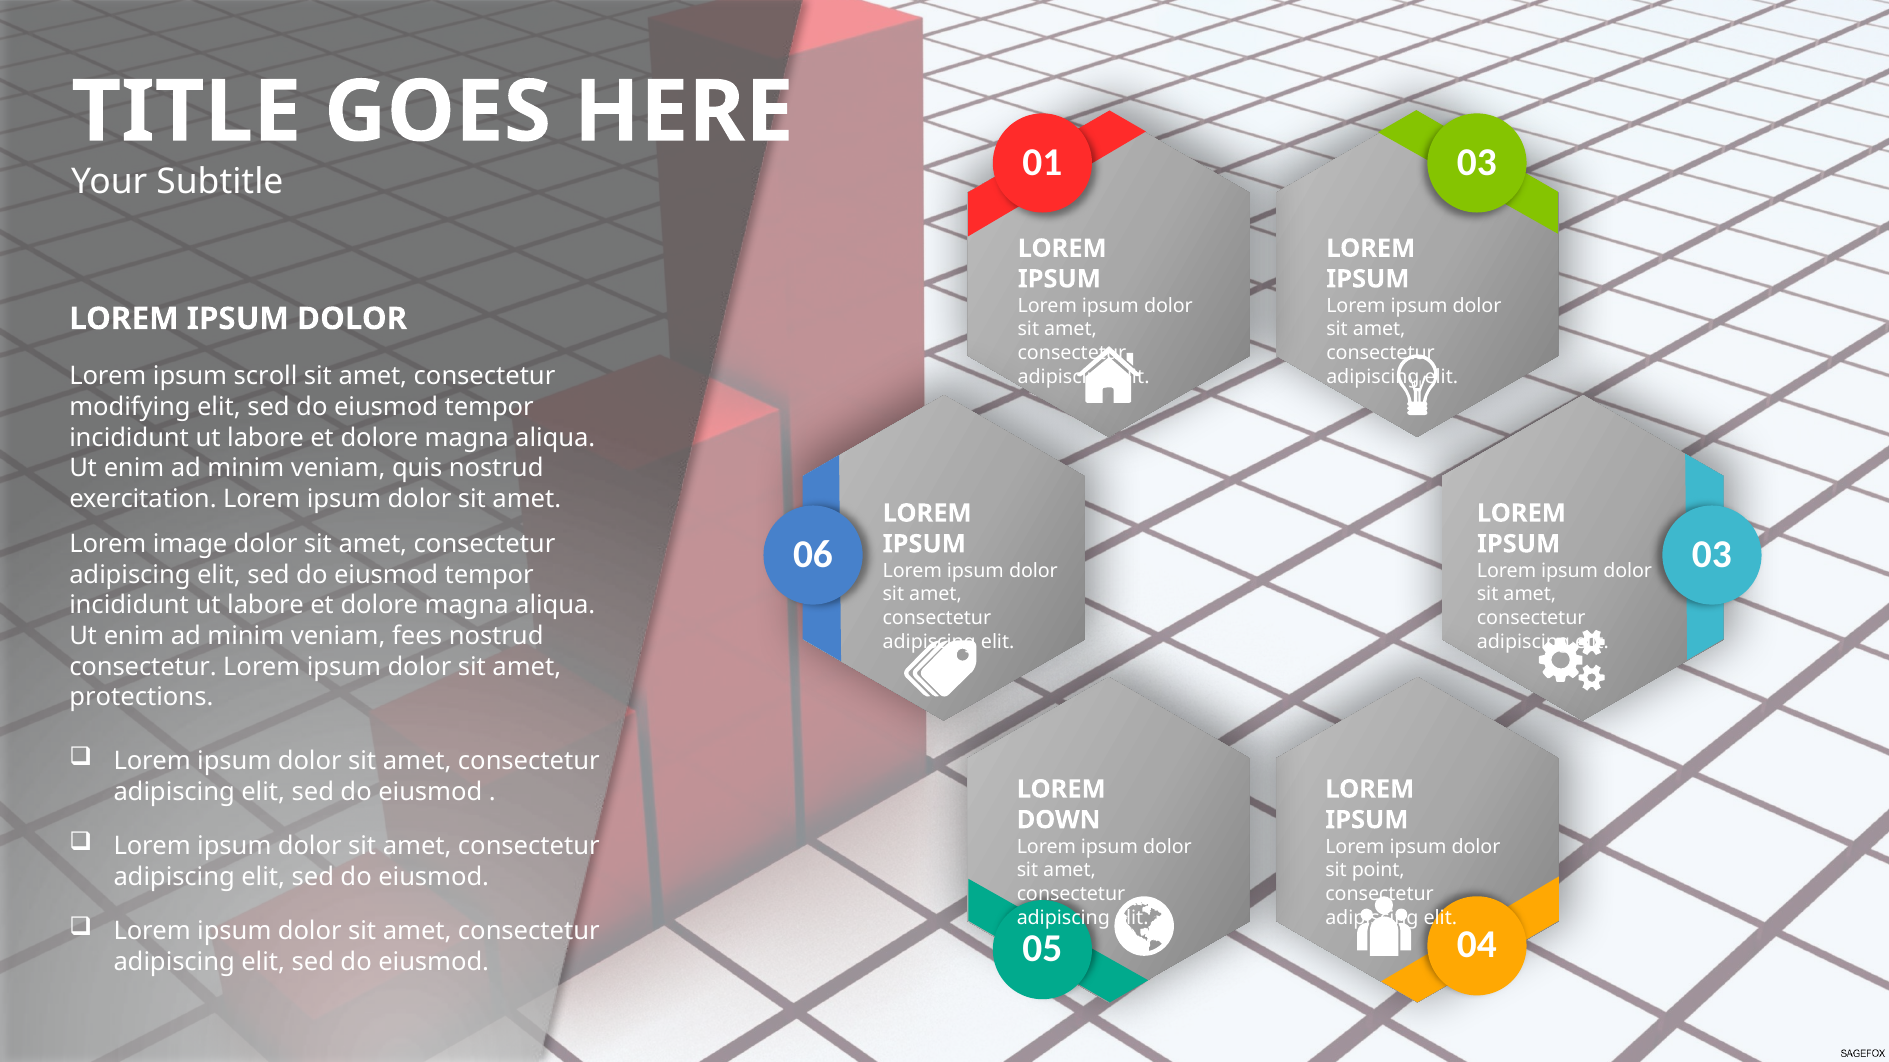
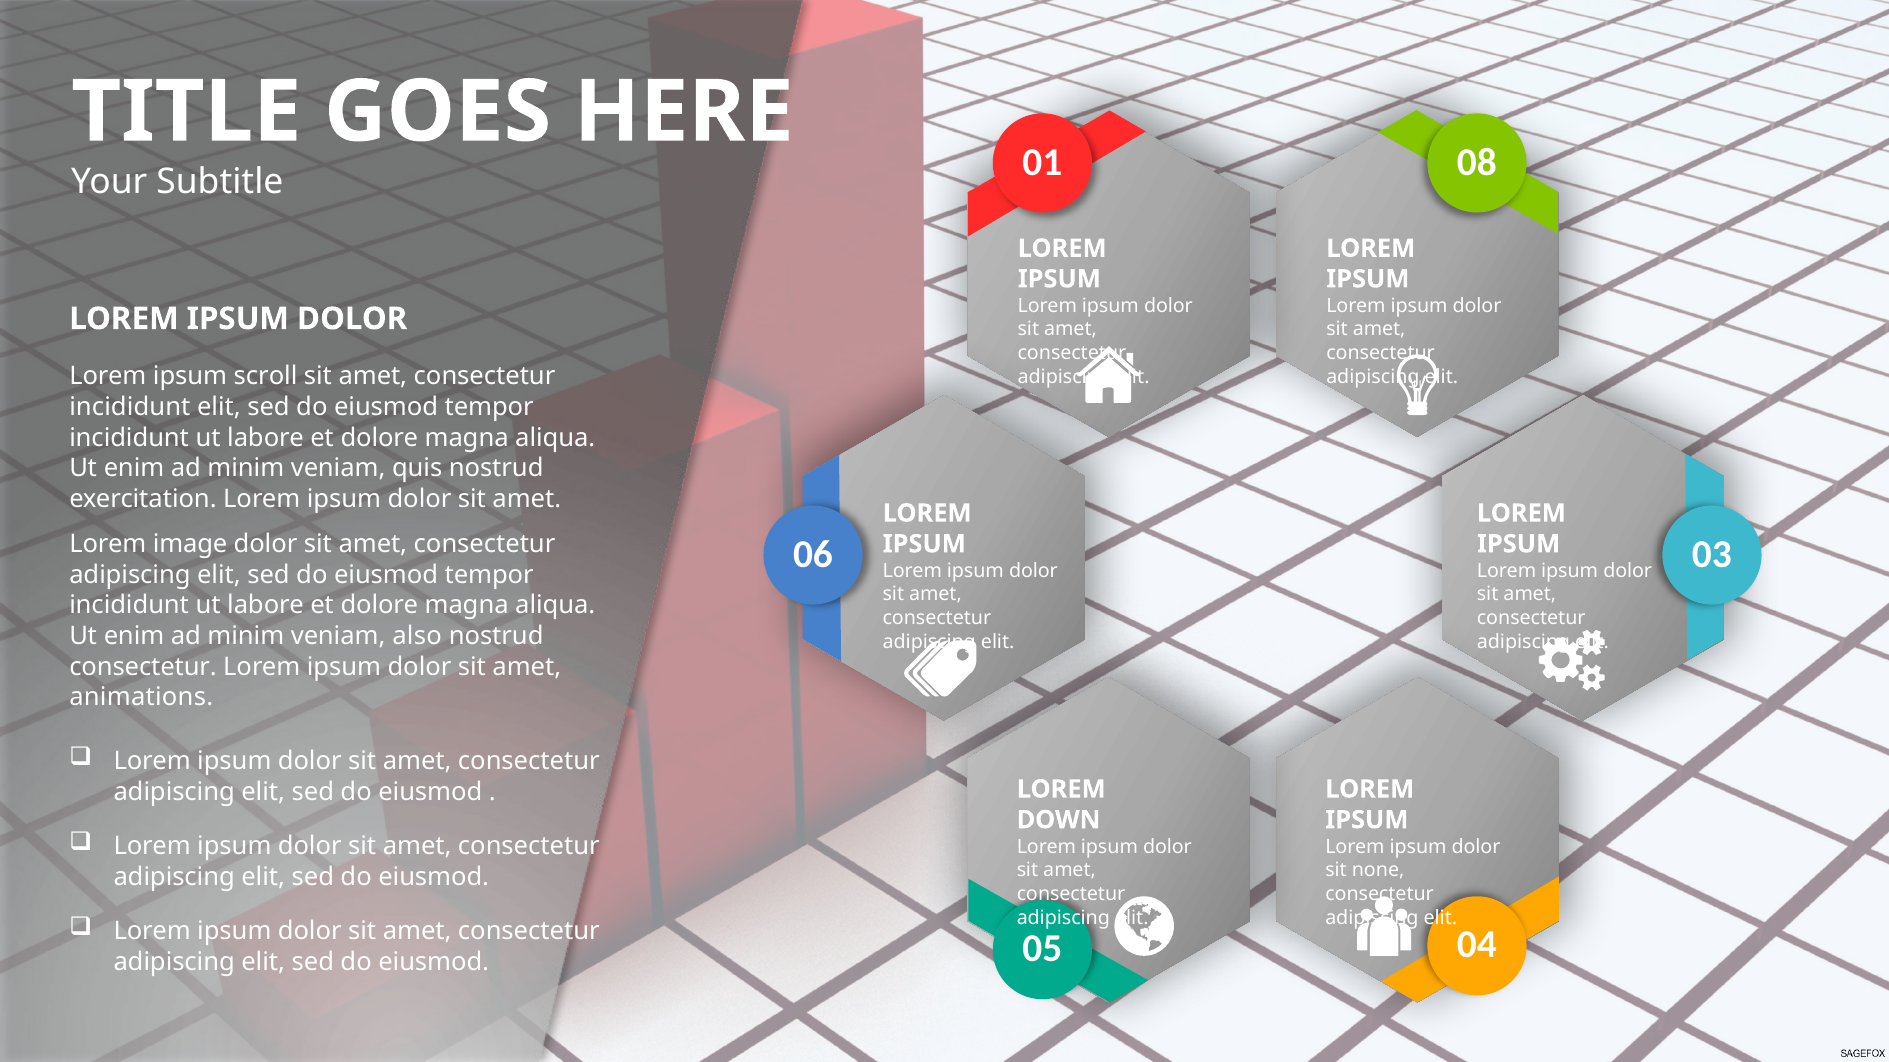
01 03: 03 -> 08
modifying at (130, 407): modifying -> incididunt
fees: fees -> also
protections: protections -> animations
point: point -> none
